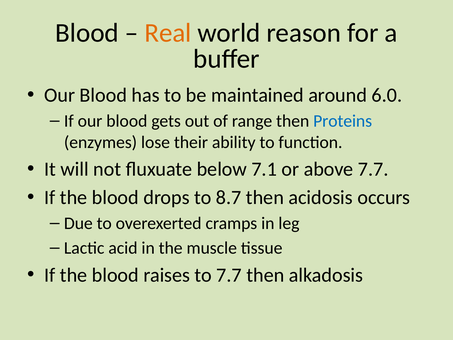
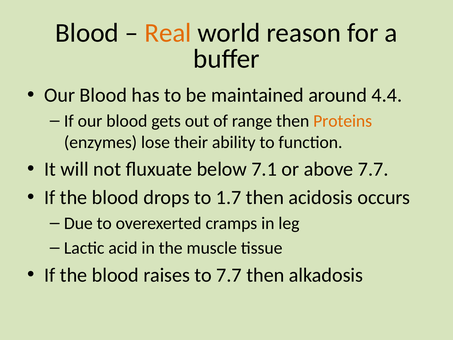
6.0: 6.0 -> 4.4
Proteins colour: blue -> orange
8.7: 8.7 -> 1.7
